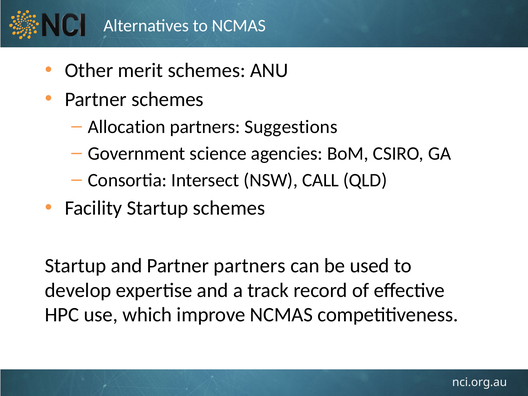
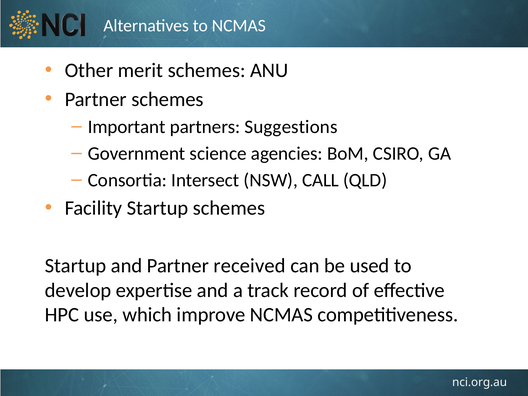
Allocation: Allocation -> Important
Partner partners: partners -> received
